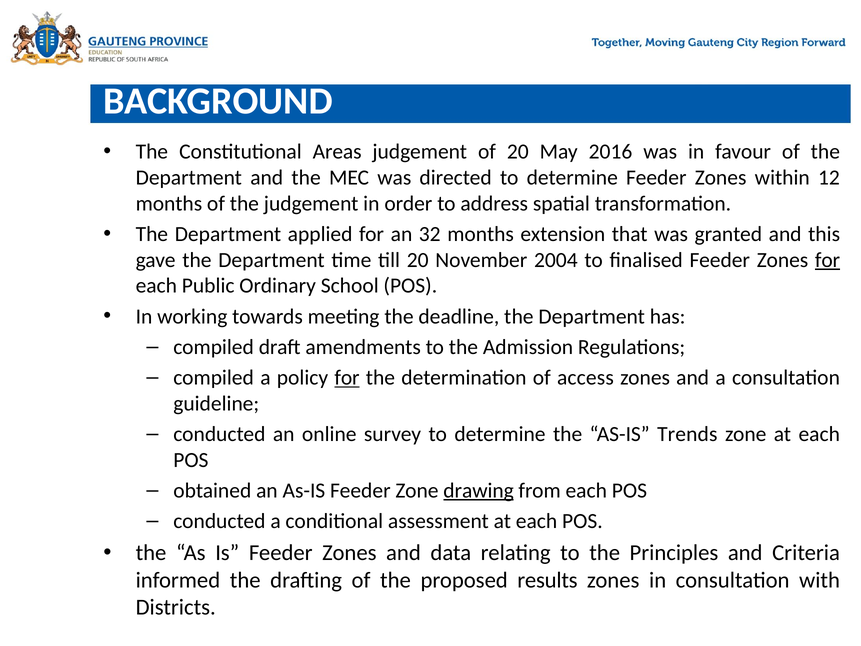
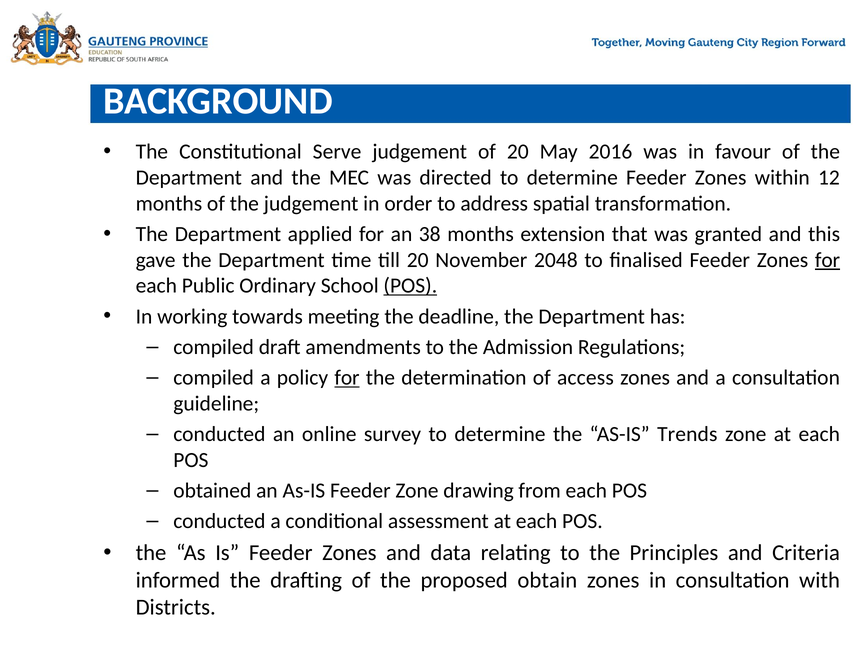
Areas: Areas -> Serve
32: 32 -> 38
2004: 2004 -> 2048
POS at (410, 286) underline: none -> present
drawing underline: present -> none
results: results -> obtain
